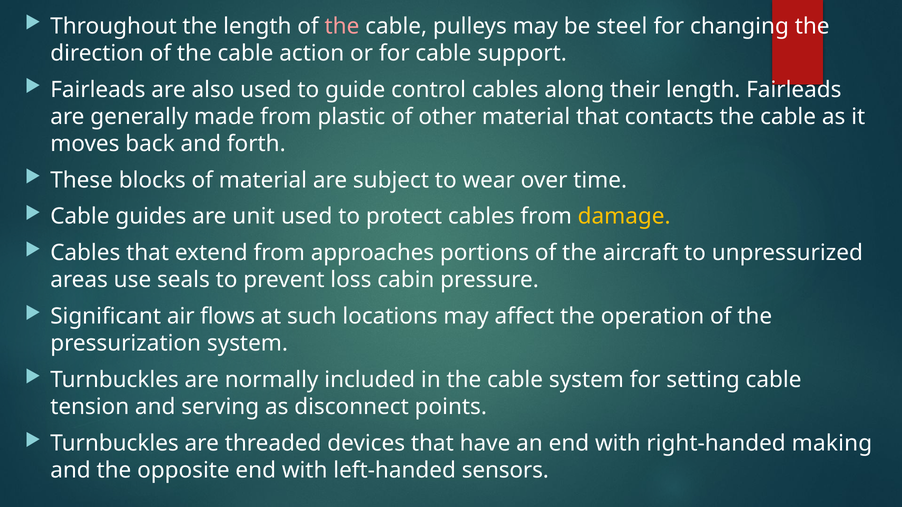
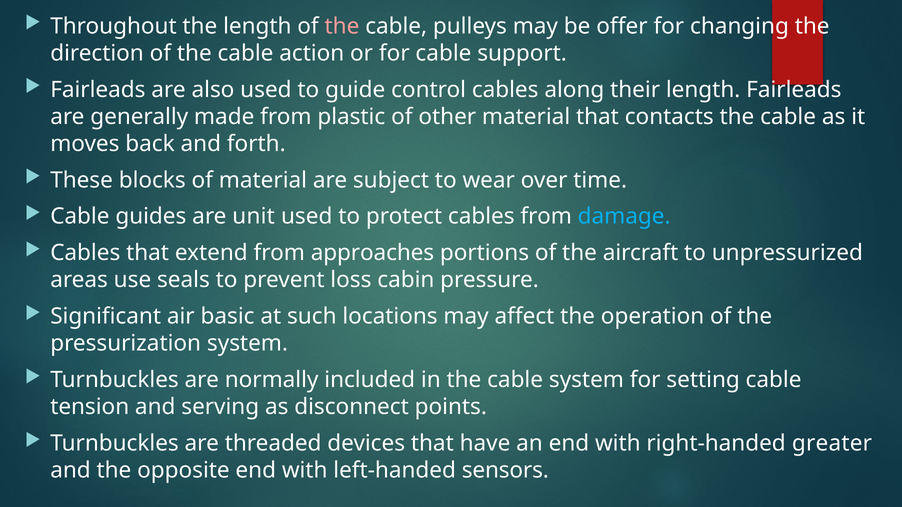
steel: steel -> offer
damage colour: yellow -> light blue
flows: flows -> basic
making: making -> greater
